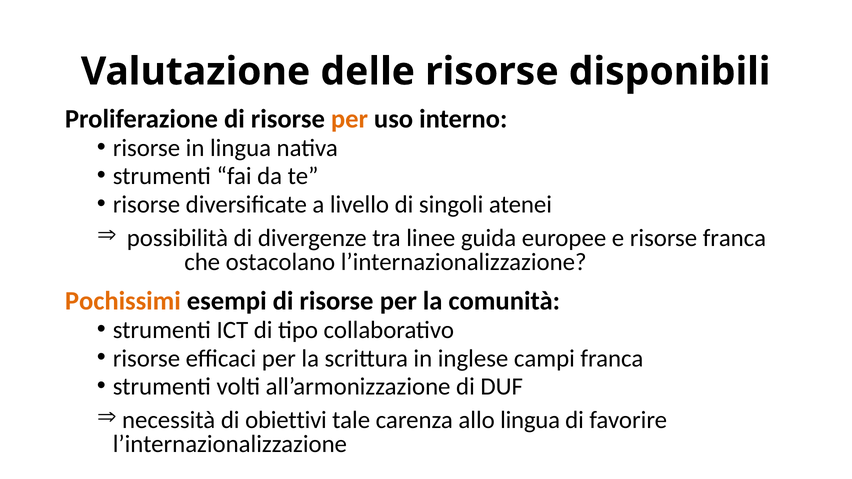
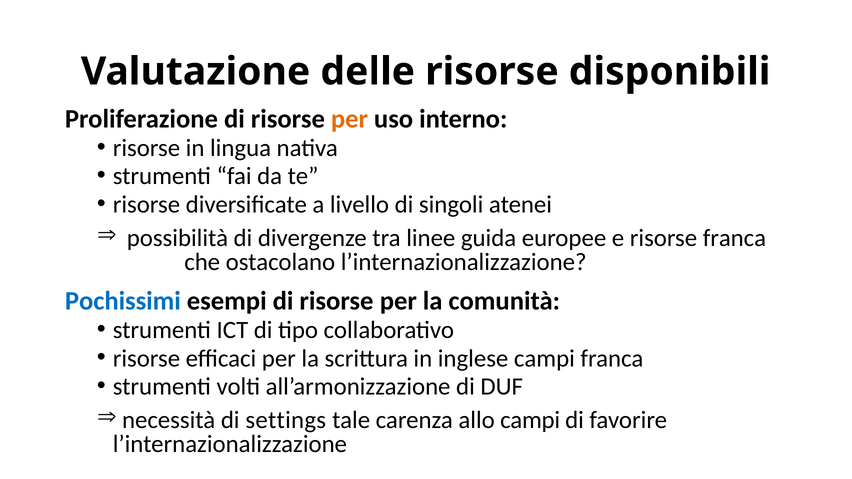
Pochissimi colour: orange -> blue
obiettivi: obiettivi -> settings
allo lingua: lingua -> campi
